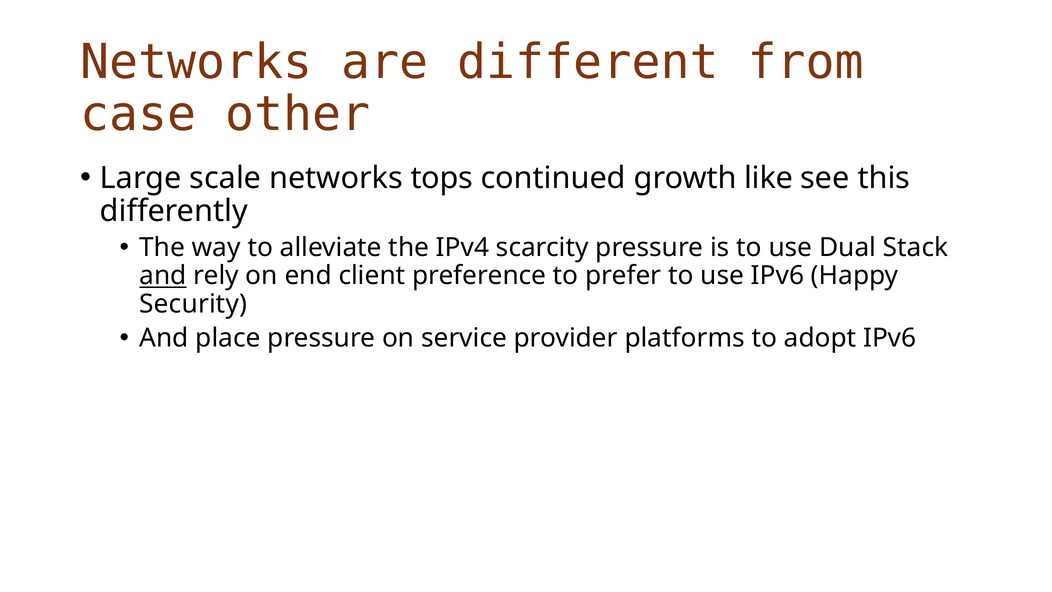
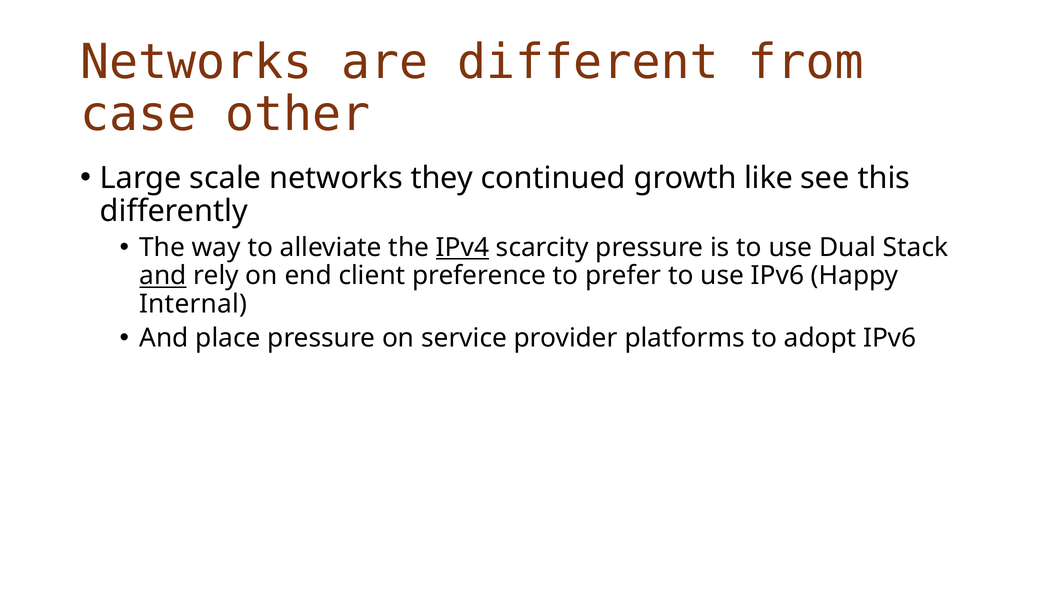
tops: tops -> they
IPv4 underline: none -> present
Security: Security -> Internal
